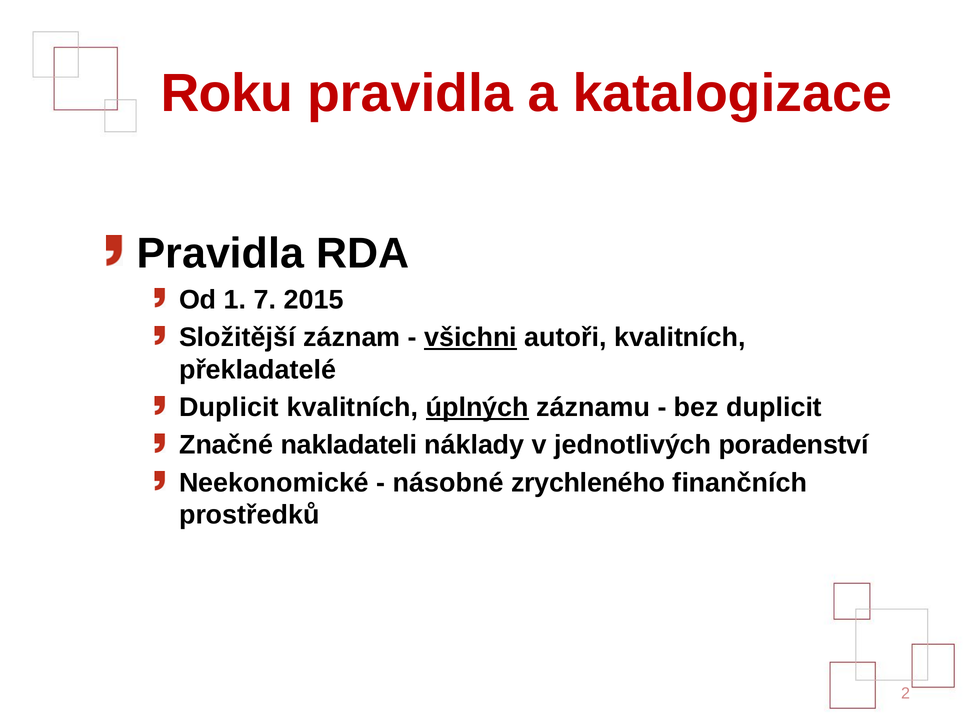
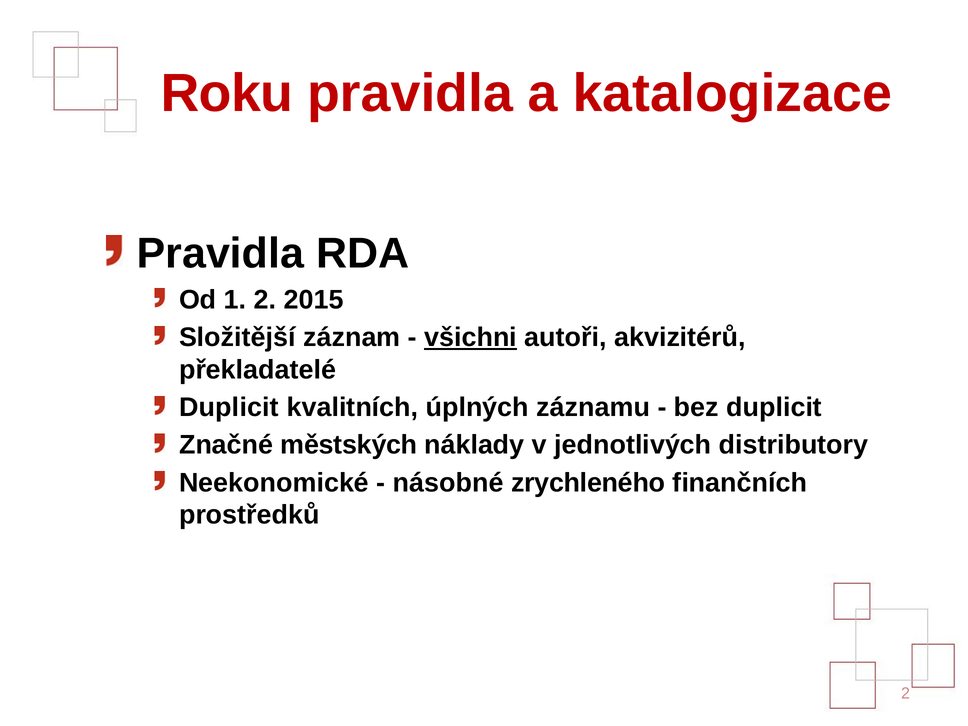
1 7: 7 -> 2
autoři kvalitních: kvalitních -> akvizitérů
úplných underline: present -> none
nakladateli: nakladateli -> městských
poradenství: poradenství -> distributory
